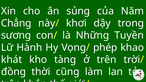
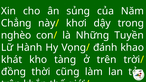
sương: sương -> nghèo
phép: phép -> đánh
